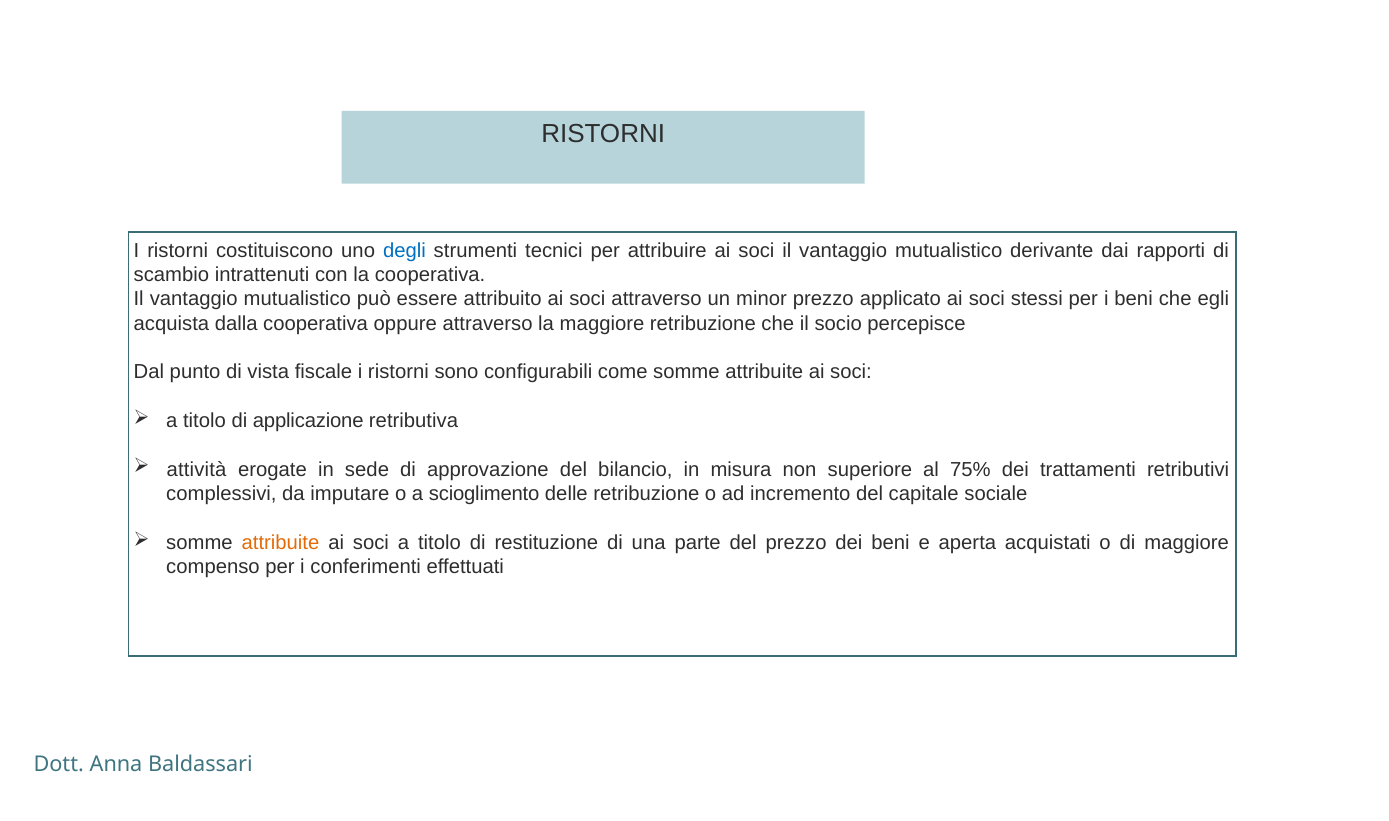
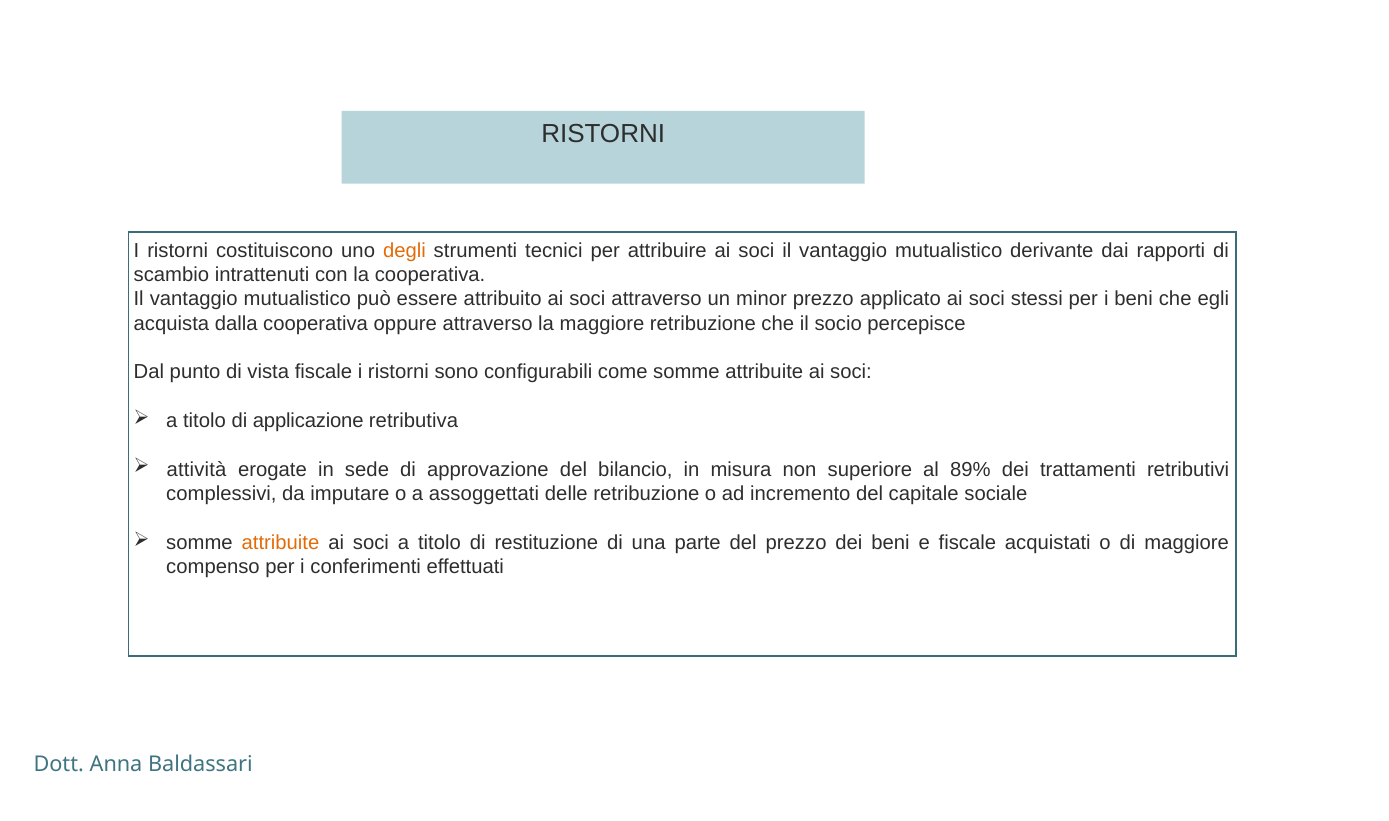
degli colour: blue -> orange
75%: 75% -> 89%
scioglimento: scioglimento -> assoggettati
e aperta: aperta -> fiscale
